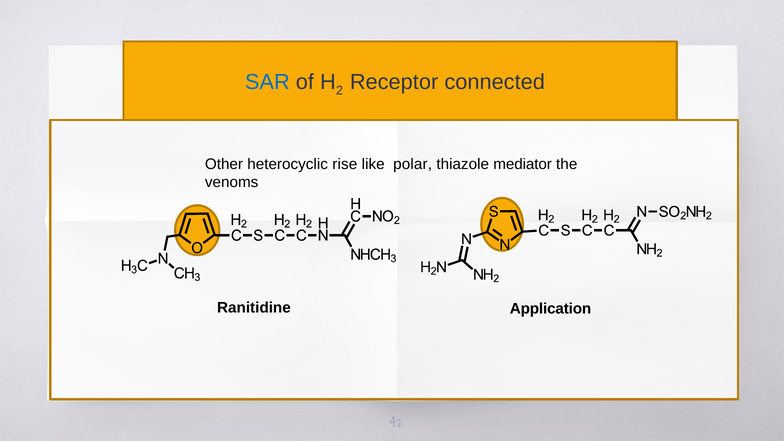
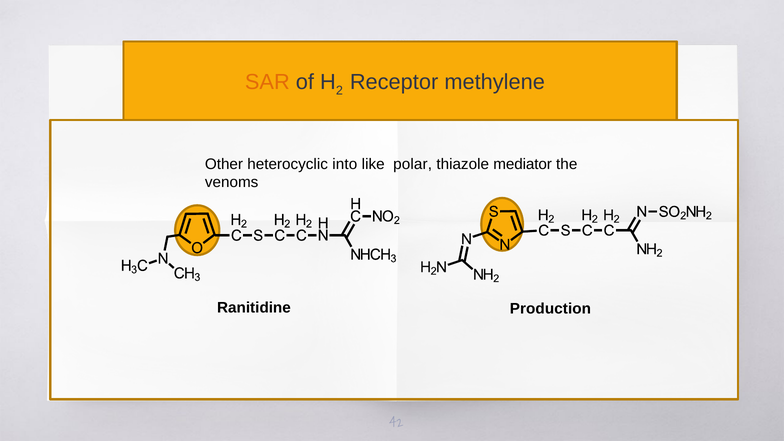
SAR colour: blue -> orange
connected: connected -> methylene
rise: rise -> into
Application: Application -> Production
